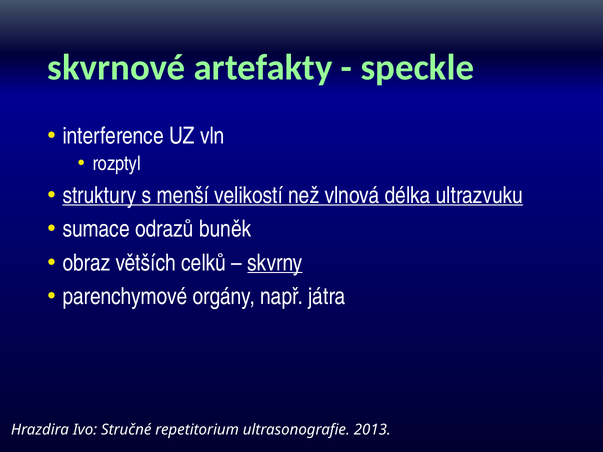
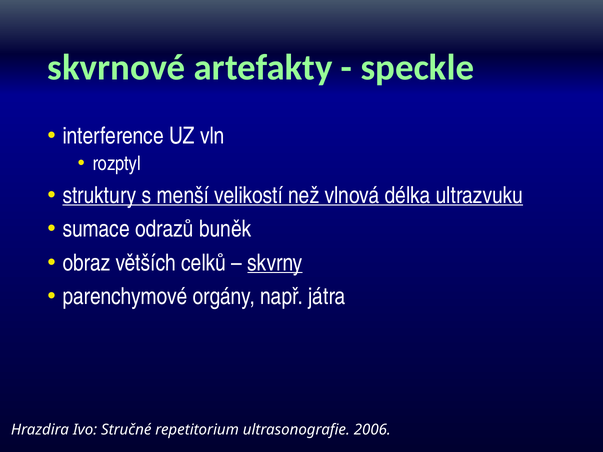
2013: 2013 -> 2006
